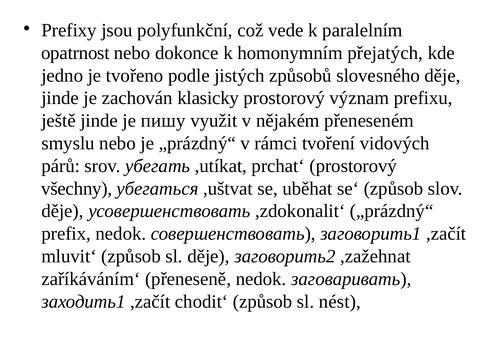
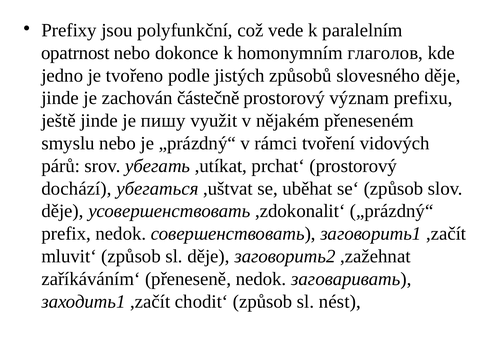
přejatých: přejatých -> глаголов
klasicky: klasicky -> částečně
všechny: všechny -> dochází
